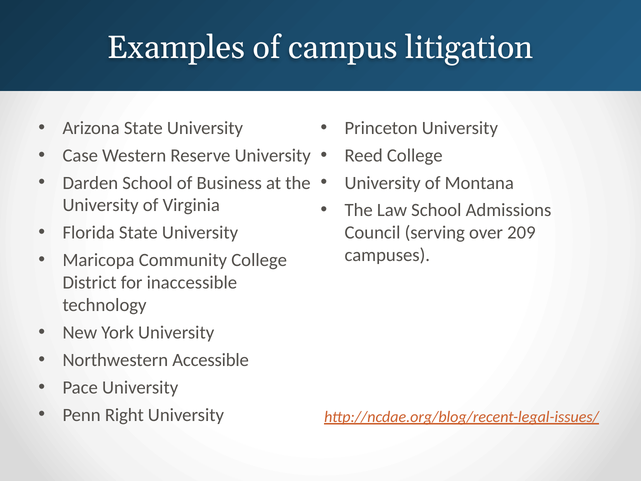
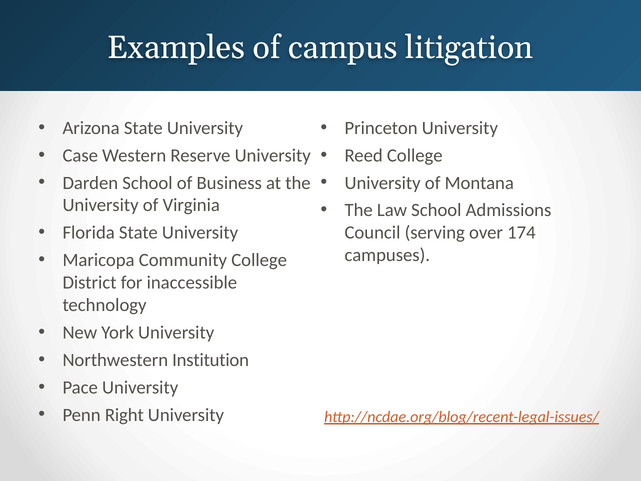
209: 209 -> 174
Accessible: Accessible -> Institution
